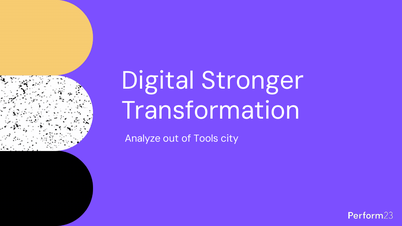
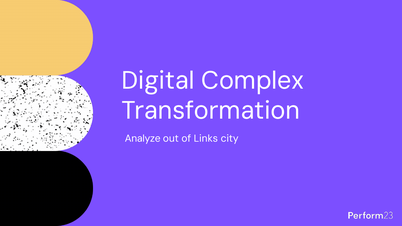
Stronger: Stronger -> Complex
Tools: Tools -> Links
